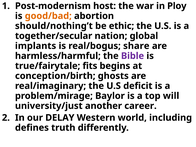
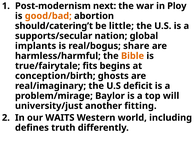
host: host -> next
should/nothing’t: should/nothing’t -> should/catering’t
ethic: ethic -> little
together/secular: together/secular -> supports/secular
Bible colour: purple -> orange
career: career -> fitting
DELAY: DELAY -> WAITS
